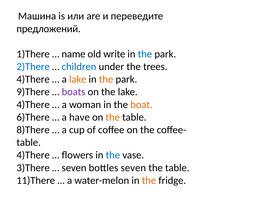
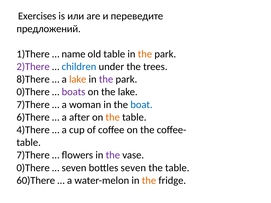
Машина: Машина -> Exercises
old write: write -> table
the at (145, 54) colour: blue -> orange
2)There colour: blue -> purple
4)There at (33, 79): 4)There -> 8)There
the at (106, 79) colour: orange -> purple
9)There at (33, 92): 9)There -> 0)There
4)There at (33, 105): 4)There -> 7)There
boat colour: orange -> blue
have: have -> after
8)There: 8)There -> 4)There
4)There at (33, 155): 4)There -> 7)There
the at (113, 155) colour: blue -> purple
3)There at (33, 168): 3)There -> 0)There
11)There: 11)There -> 60)There
